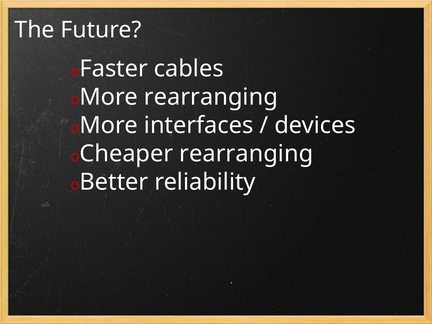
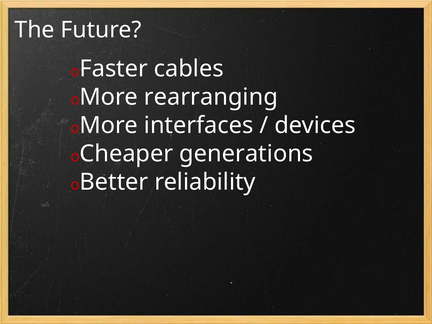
rearranging at (246, 154): rearranging -> generations
